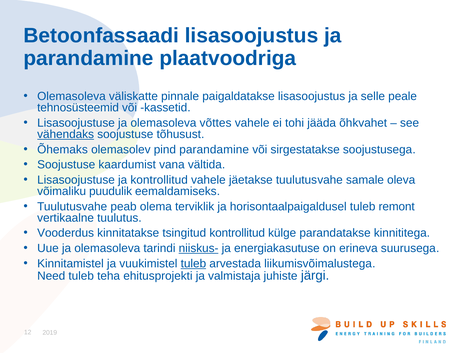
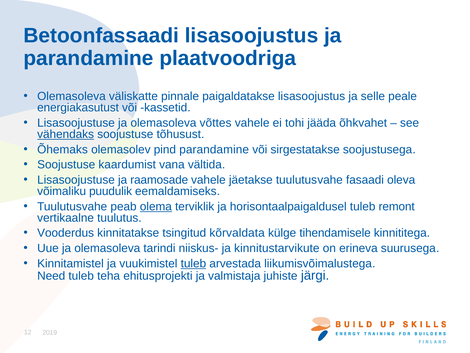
tehnosüsteemid: tehnosüsteemid -> energiakasutust
ja kontrollitud: kontrollitud -> raamosade
samale: samale -> fasaadi
olema underline: none -> present
tsingitud kontrollitud: kontrollitud -> kõrvaldata
parandatakse: parandatakse -> tihendamisele
niiskus- underline: present -> none
energiakasutuse: energiakasutuse -> kinnitustarvikute
